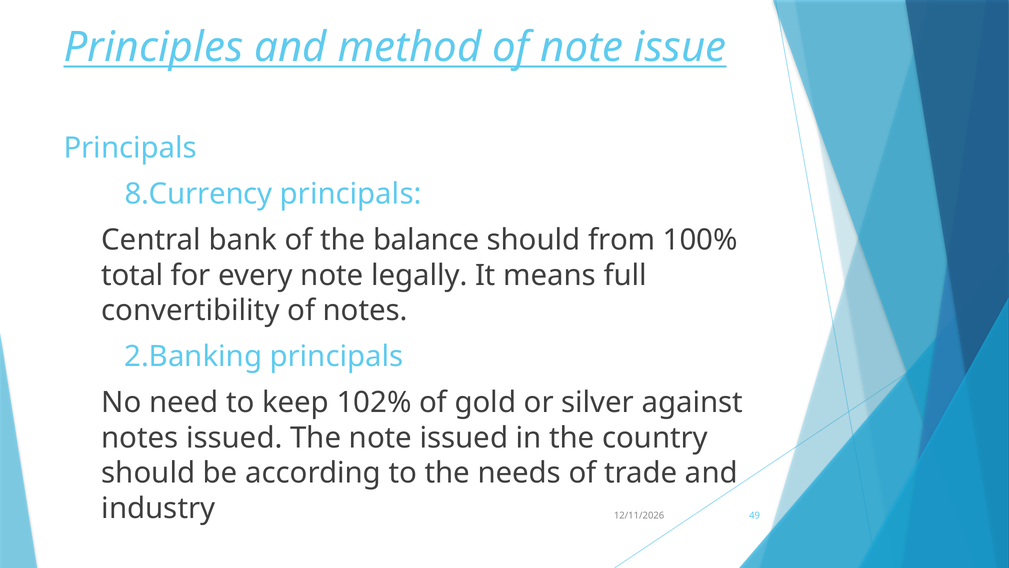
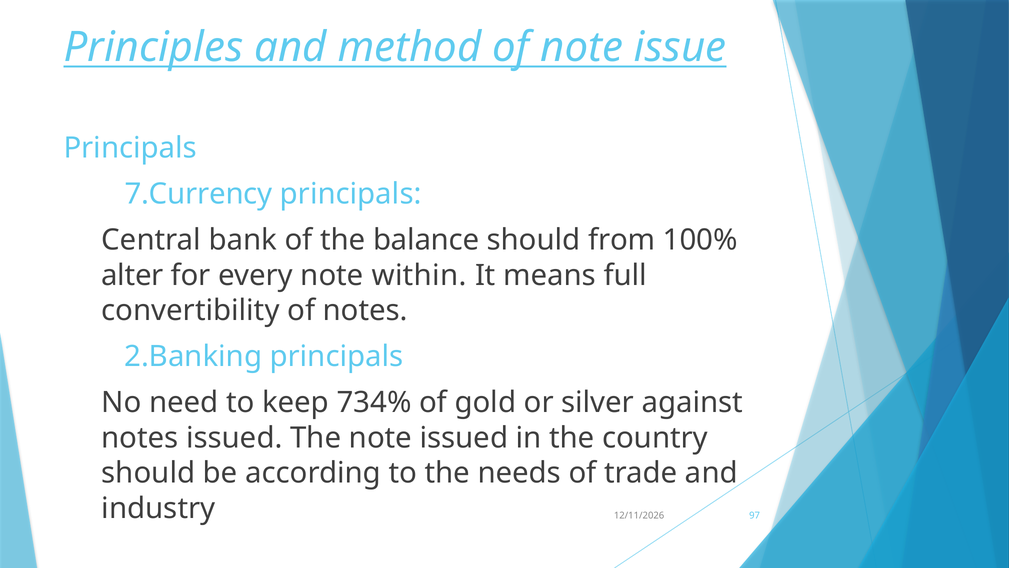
8.Currency: 8.Currency -> 7.Currency
total: total -> alter
legally: legally -> within
102%: 102% -> 734%
49: 49 -> 97
